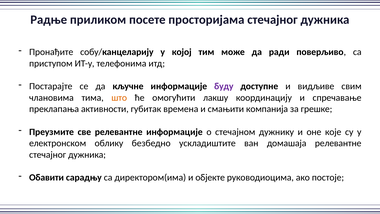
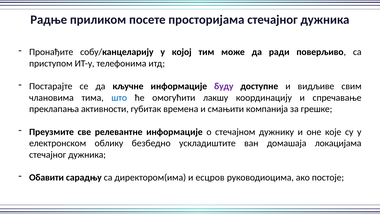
што colour: orange -> blue
домашаја релевантне: релевантне -> локацијама
објекте: објекте -> есцров
